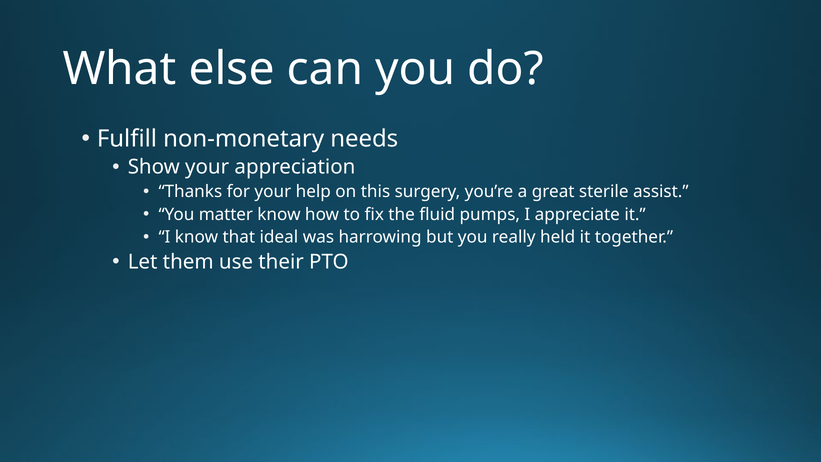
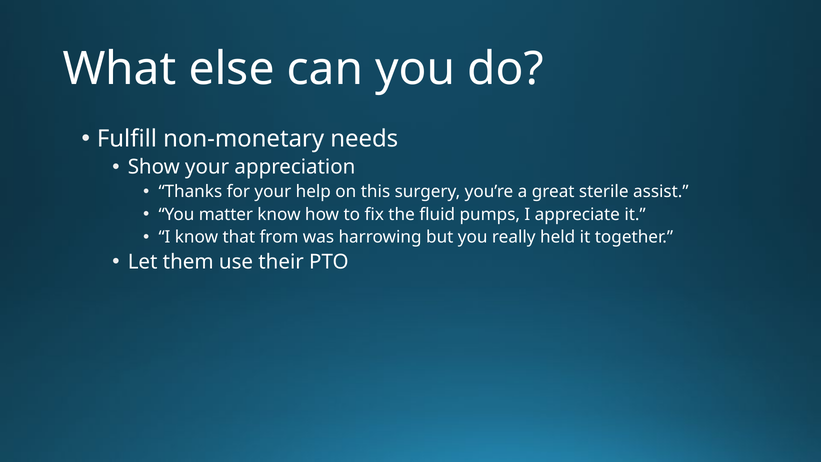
ideal: ideal -> from
